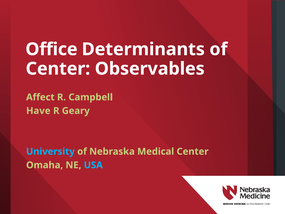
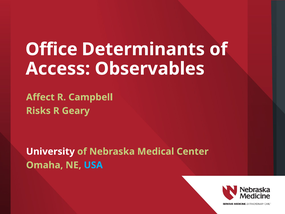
Center at (58, 69): Center -> Access
Have: Have -> Risks
University colour: light blue -> white
